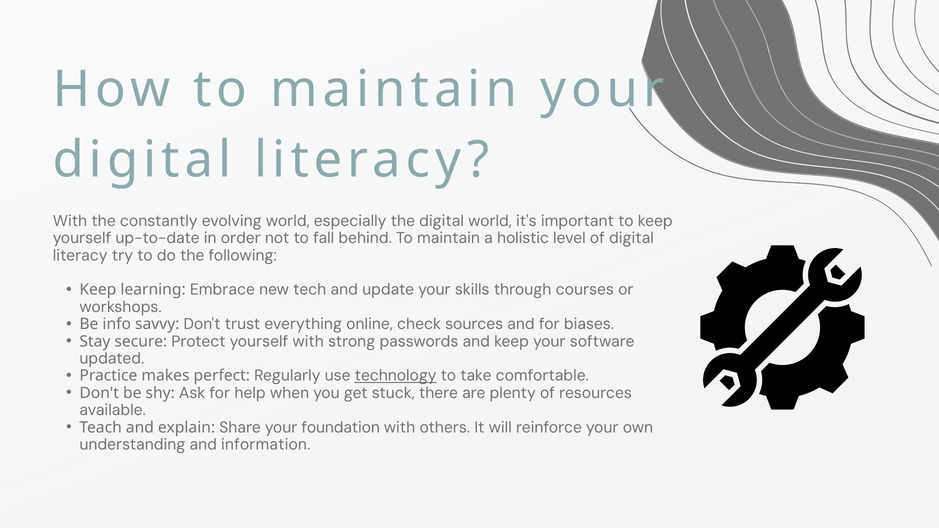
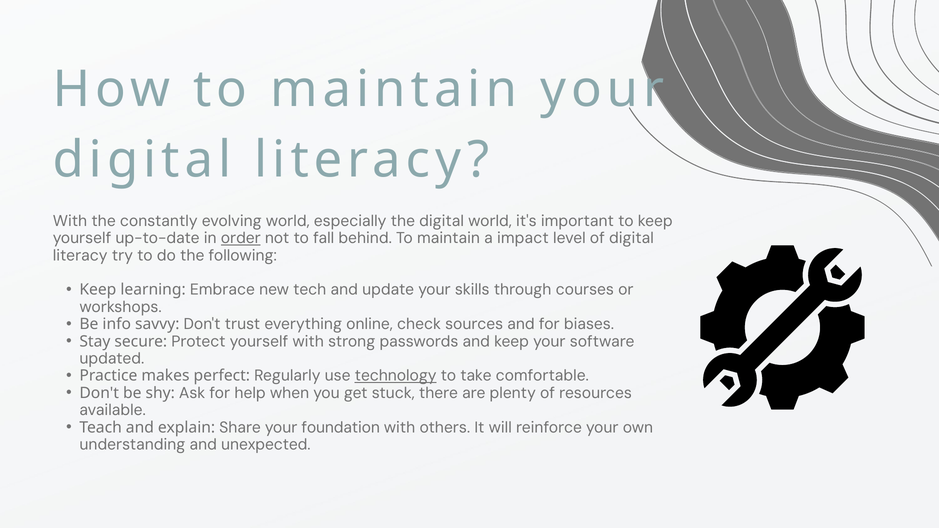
order underline: none -> present
holistic: holistic -> impact
information: information -> unexpected
